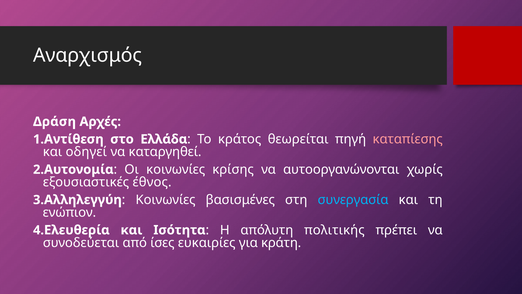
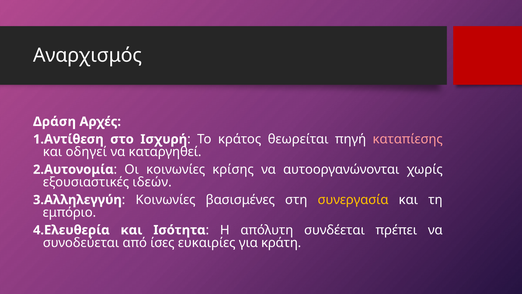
Ελλάδα: Ελλάδα -> Ισχυρή
έθνος: έθνος -> ιδεών
συνεργασία colour: light blue -> yellow
ενώπιον: ενώπιον -> εμπόριο
πολιτικής: πολιτικής -> συνδέεται
